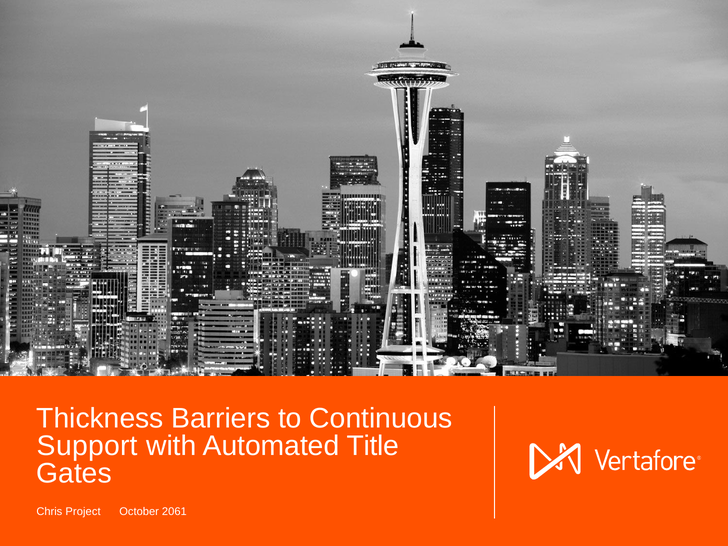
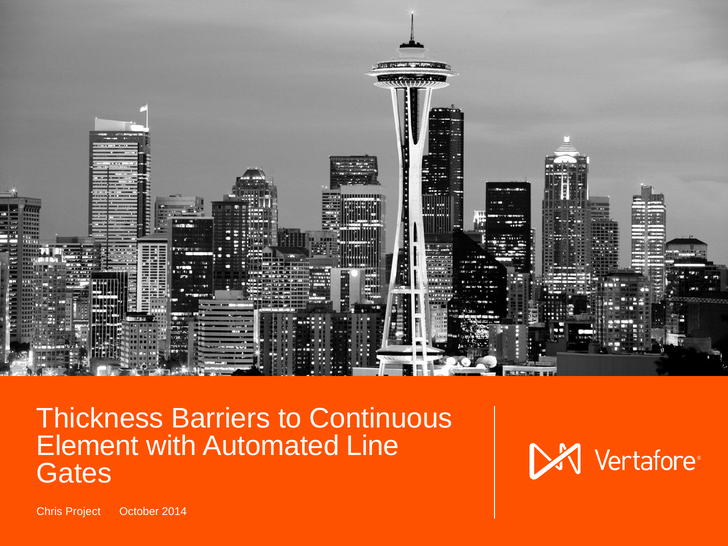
Support: Support -> Element
Title: Title -> Line
2061: 2061 -> 2014
